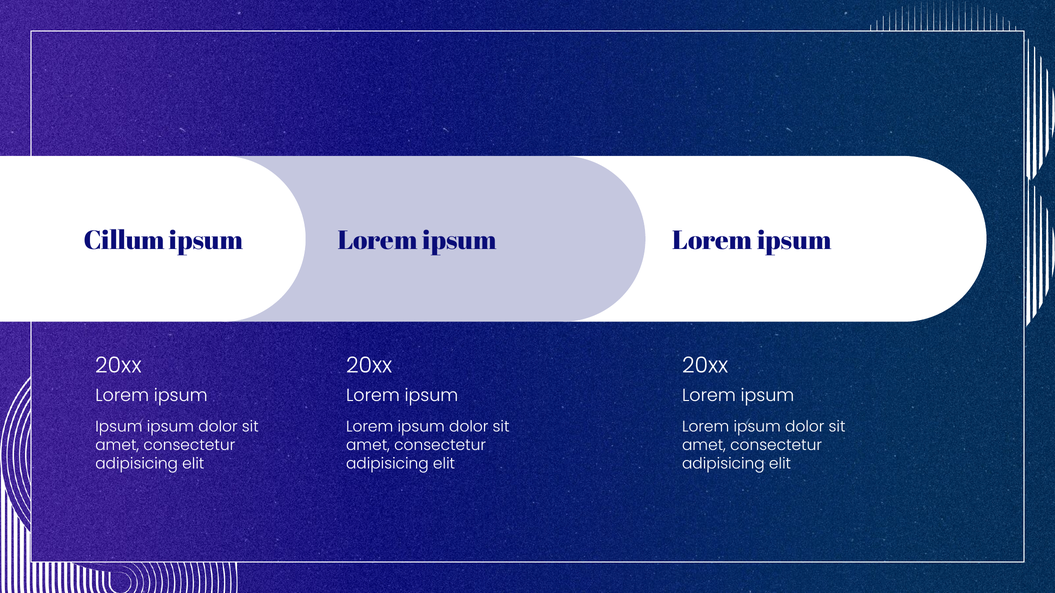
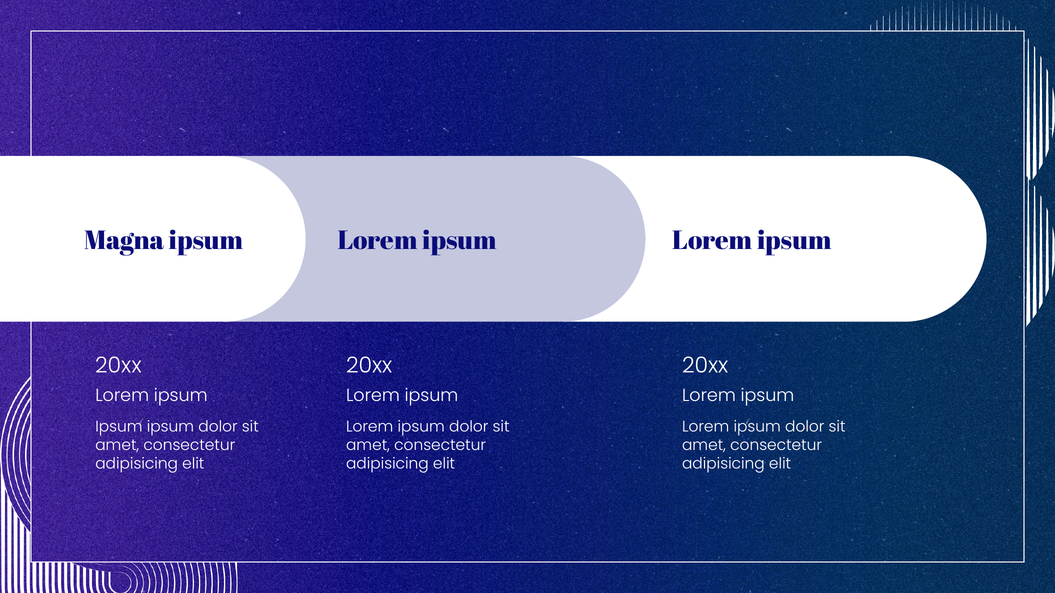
Cillum: Cillum -> Magna
